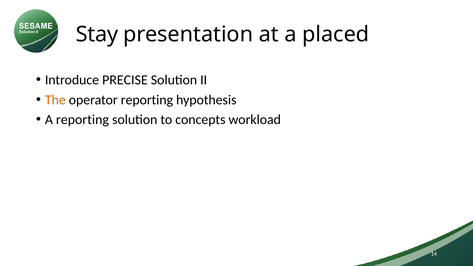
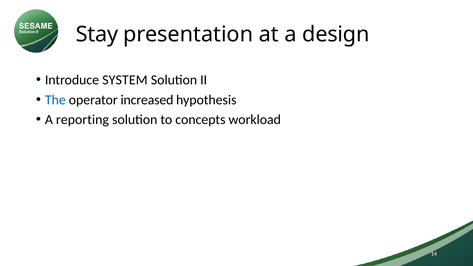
placed: placed -> design
PRECISE: PRECISE -> SYSTEM
The colour: orange -> blue
operator reporting: reporting -> increased
